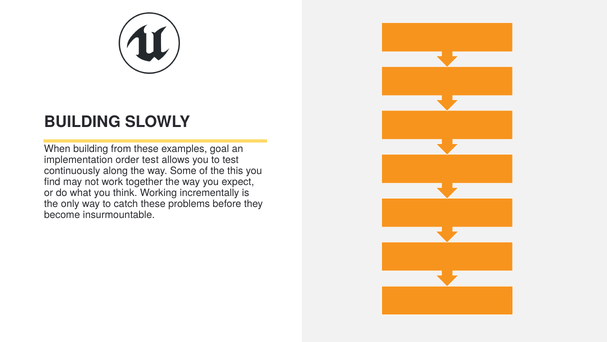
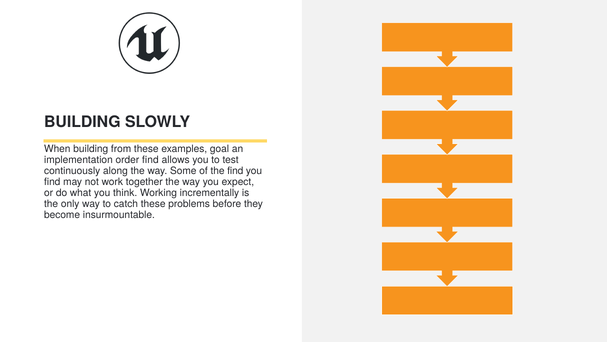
order test: test -> find
the this: this -> find
